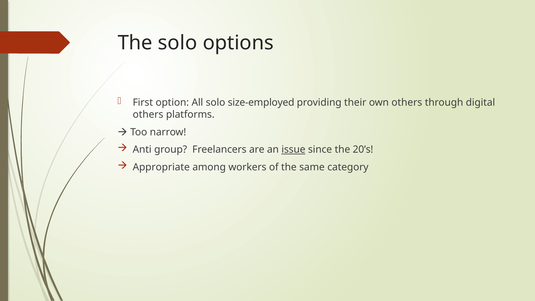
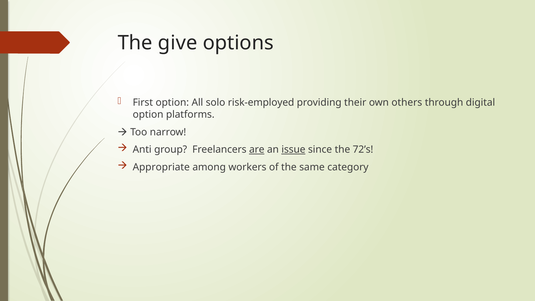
The solo: solo -> give
size-employed: size-employed -> risk-employed
others at (148, 114): others -> option
are underline: none -> present
20’s: 20’s -> 72’s
